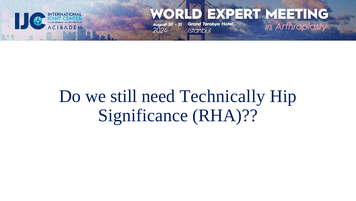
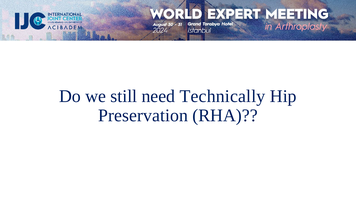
Significance: Significance -> Preservation
